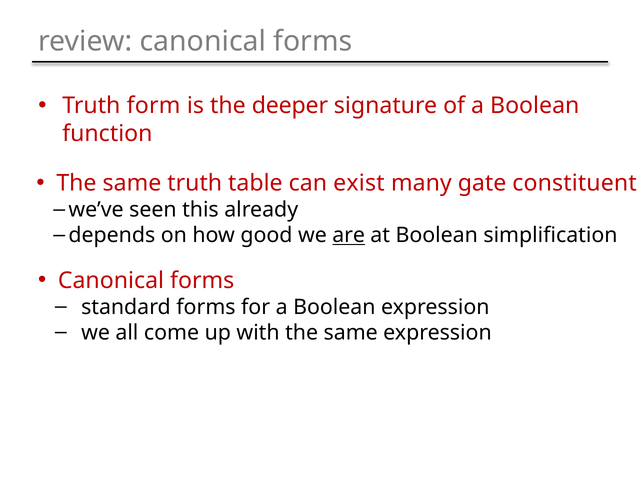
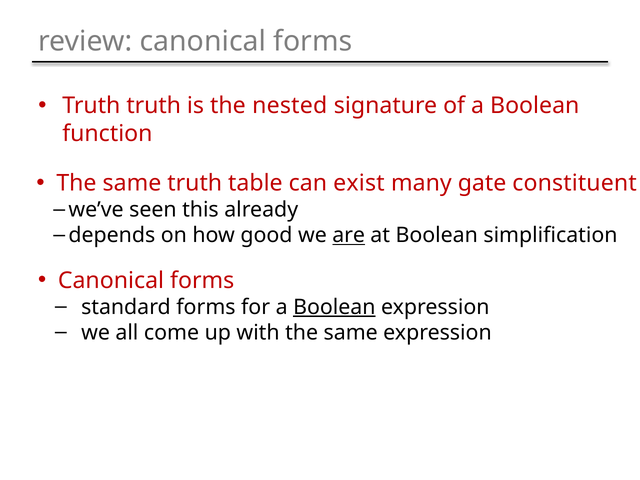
Truth form: form -> truth
deeper: deeper -> nested
Boolean at (334, 307) underline: none -> present
